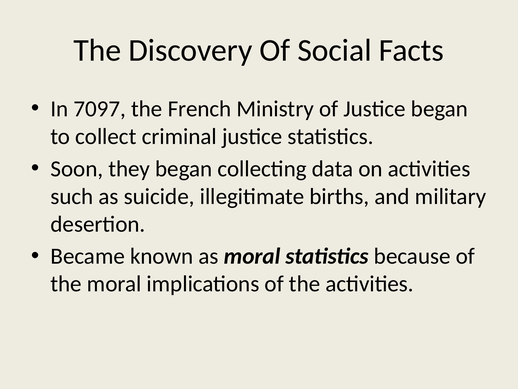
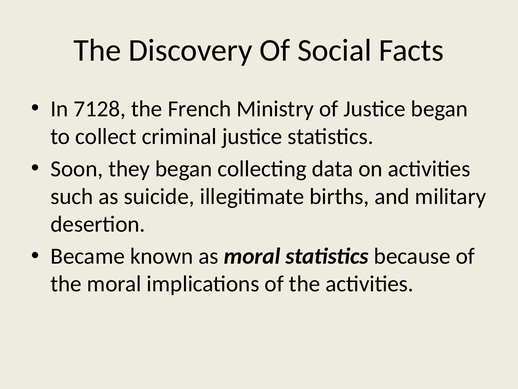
7097: 7097 -> 7128
